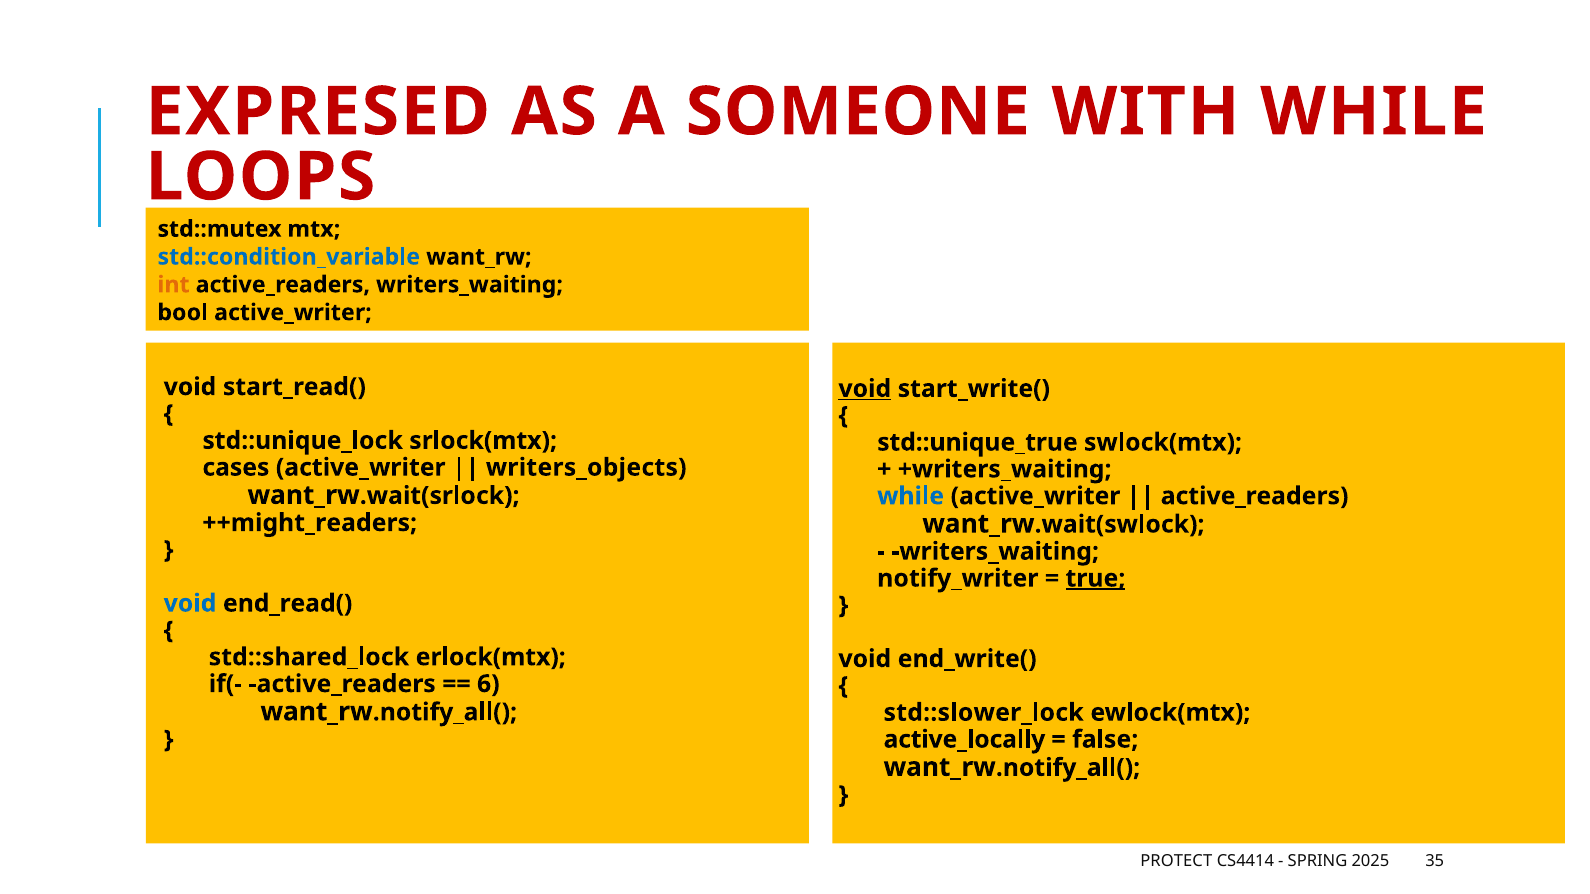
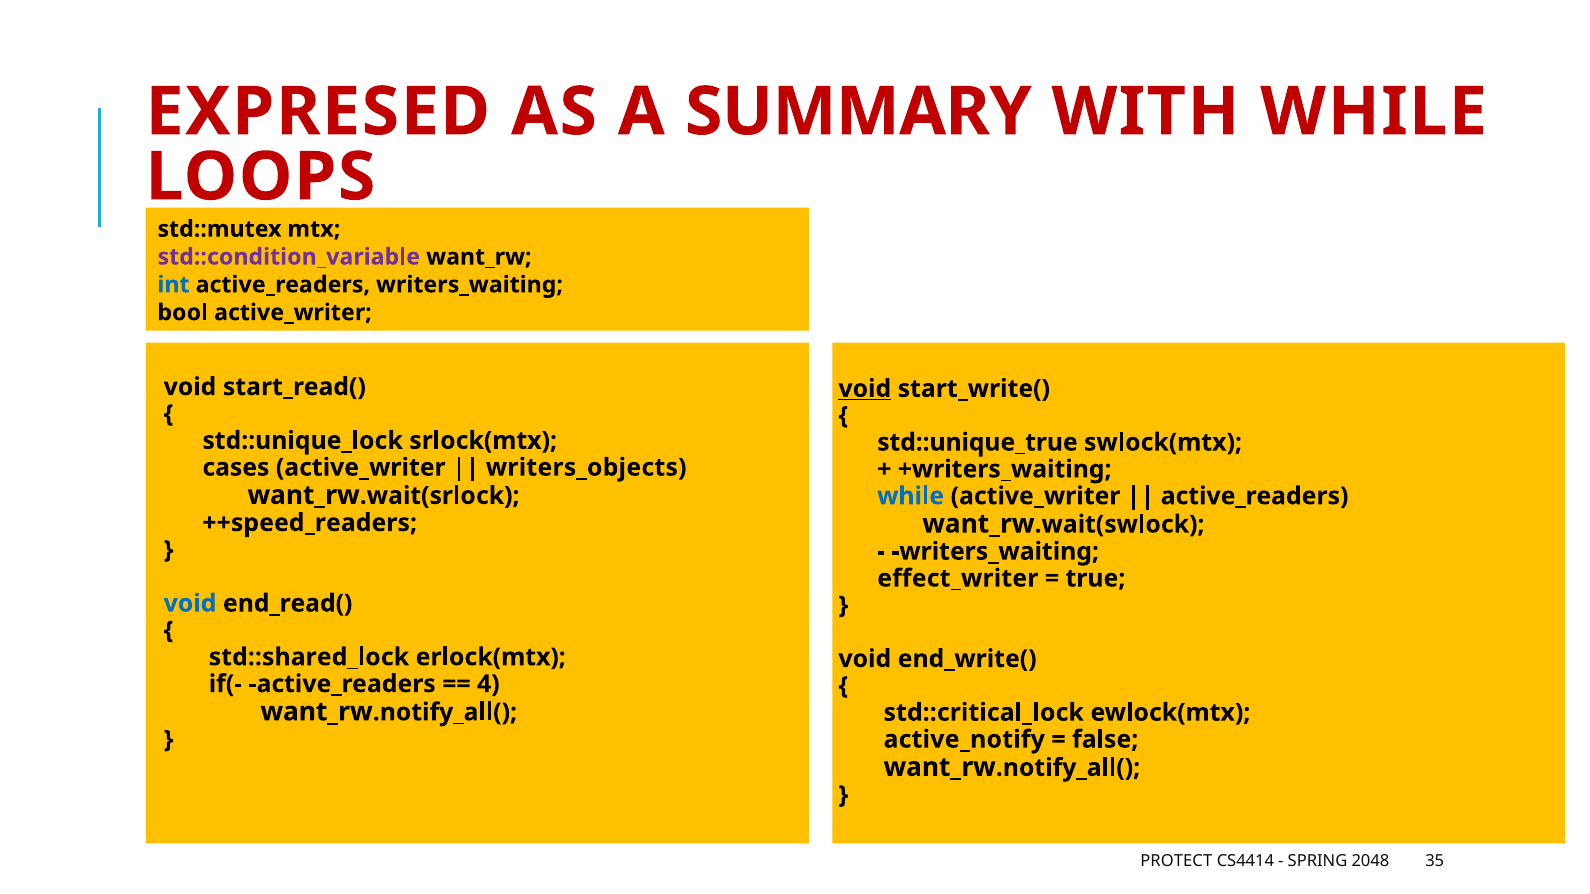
SOMEONE: SOMEONE -> SUMMARY
std::condition_variable colour: blue -> purple
int colour: orange -> blue
++might_readers: ++might_readers -> ++speed_readers
notify_writer: notify_writer -> effect_writer
true underline: present -> none
6: 6 -> 4
std::slower_lock: std::slower_lock -> std::critical_lock
active_locally: active_locally -> active_notify
2025: 2025 -> 2048
